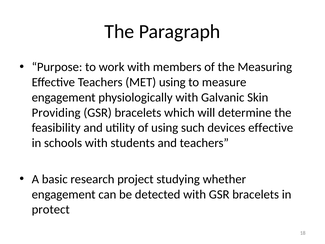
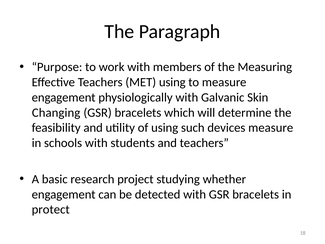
Providing: Providing -> Changing
devices effective: effective -> measure
